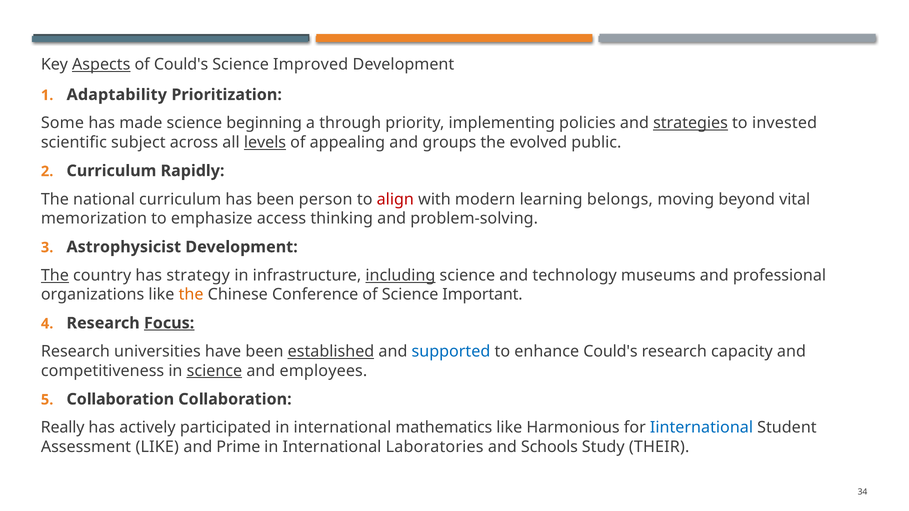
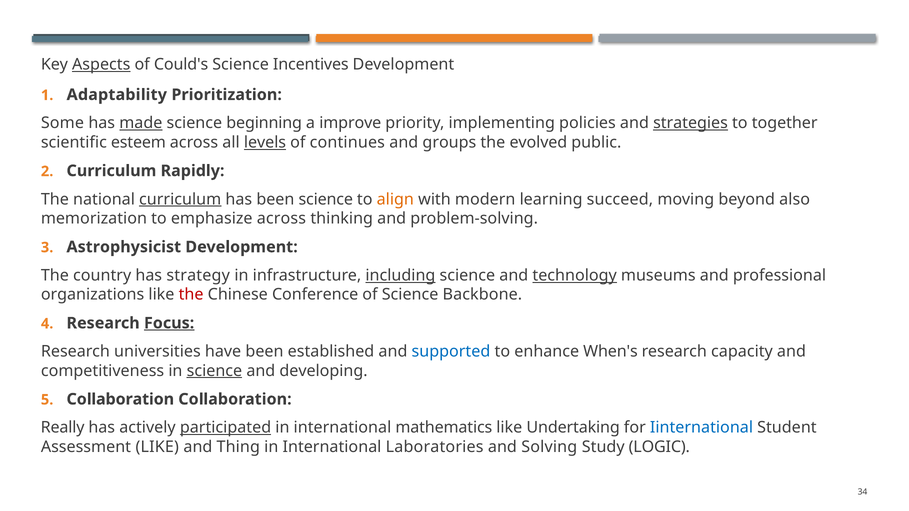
Improved: Improved -> Incentives
made underline: none -> present
through: through -> improve
invested: invested -> together
subject: subject -> esteem
appealing: appealing -> continues
curriculum at (180, 199) underline: none -> present
been person: person -> science
align colour: red -> orange
belongs: belongs -> succeed
vital: vital -> also
emphasize access: access -> across
The at (55, 276) underline: present -> none
technology underline: none -> present
the at (191, 295) colour: orange -> red
Important: Important -> Backbone
established underline: present -> none
enhance Could's: Could's -> When's
employees: employees -> developing
participated underline: none -> present
Harmonious: Harmonious -> Undertaking
Prime: Prime -> Thing
Schools: Schools -> Solving
THEIR: THEIR -> LOGIC
